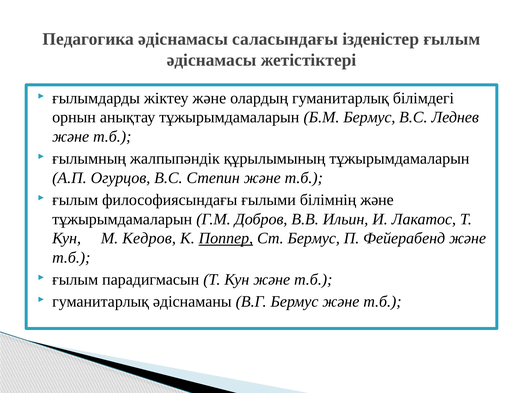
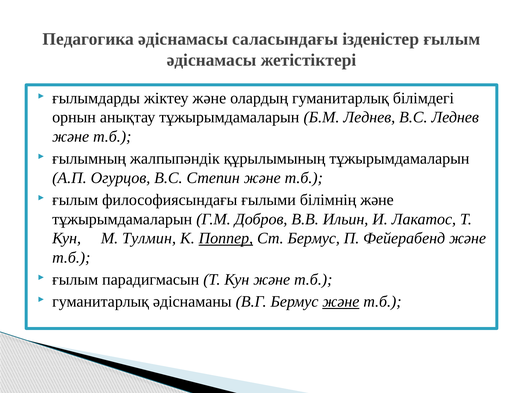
Б.М Бермус: Бермус -> Леднев
Кедров: Кедров -> Тулмин
және at (341, 301) underline: none -> present
